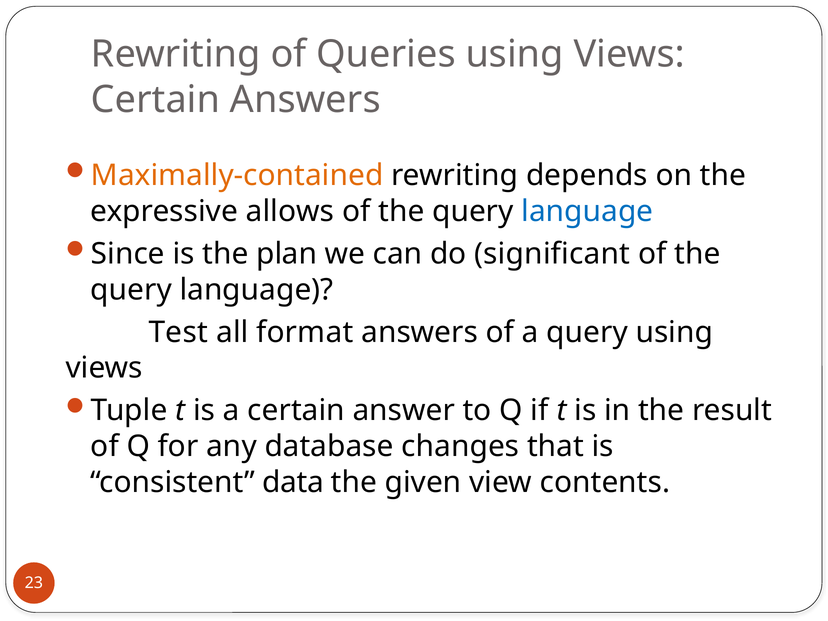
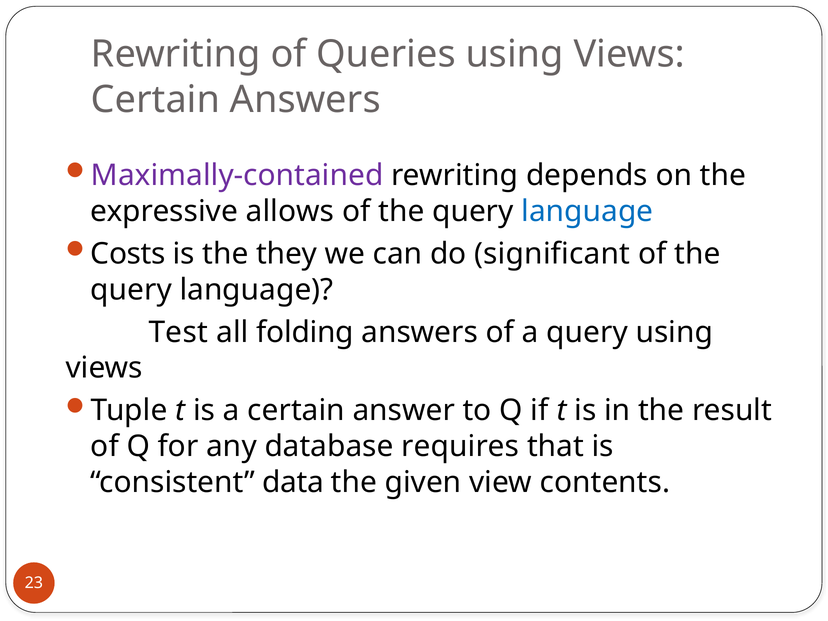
Maximally-contained colour: orange -> purple
Since: Since -> Costs
plan: plan -> they
format: format -> folding
changes: changes -> requires
